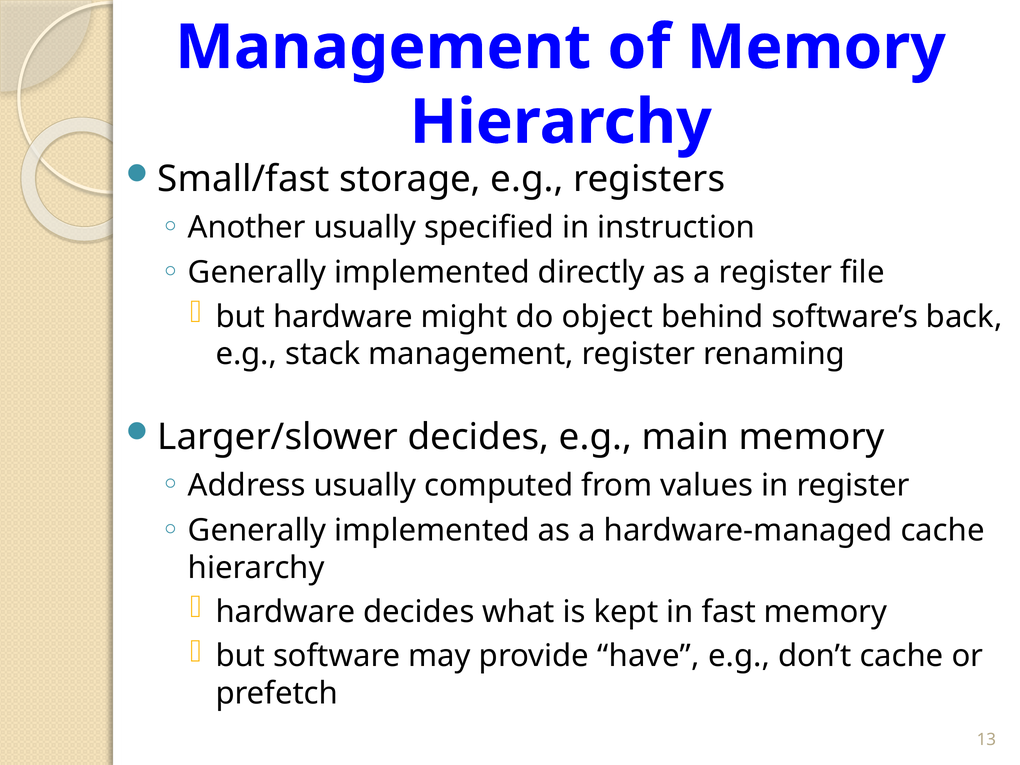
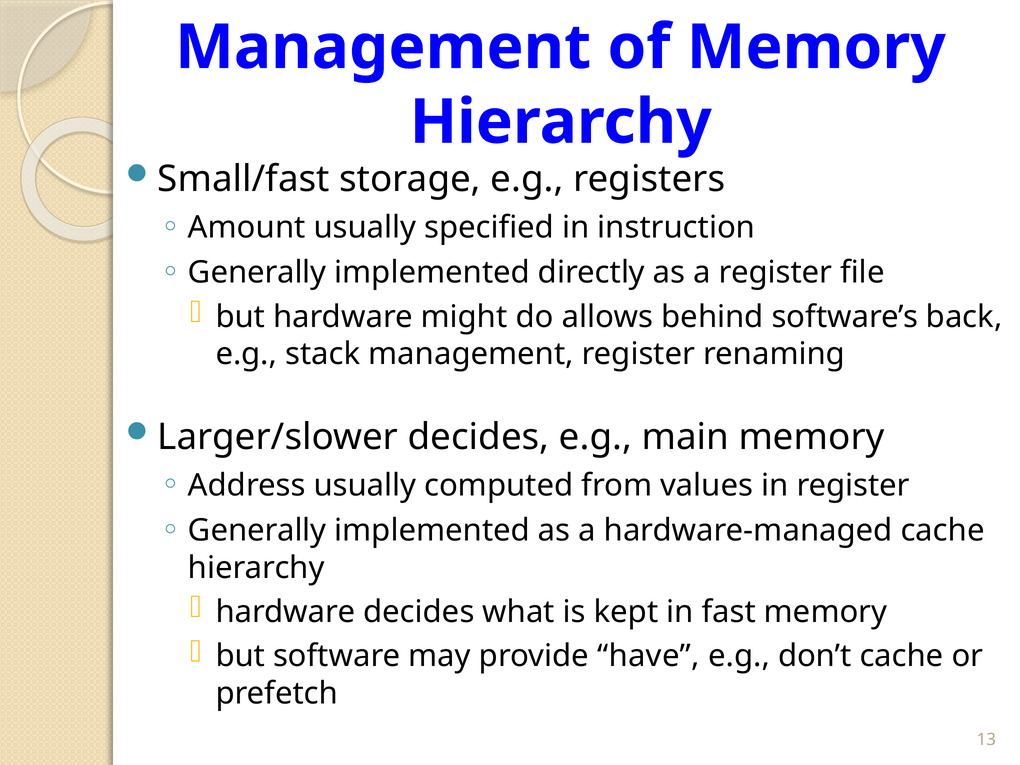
Another: Another -> Amount
object: object -> allows
